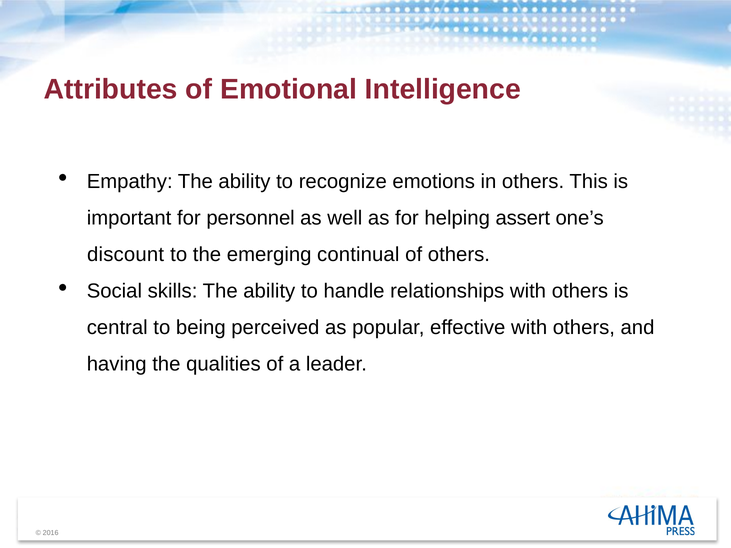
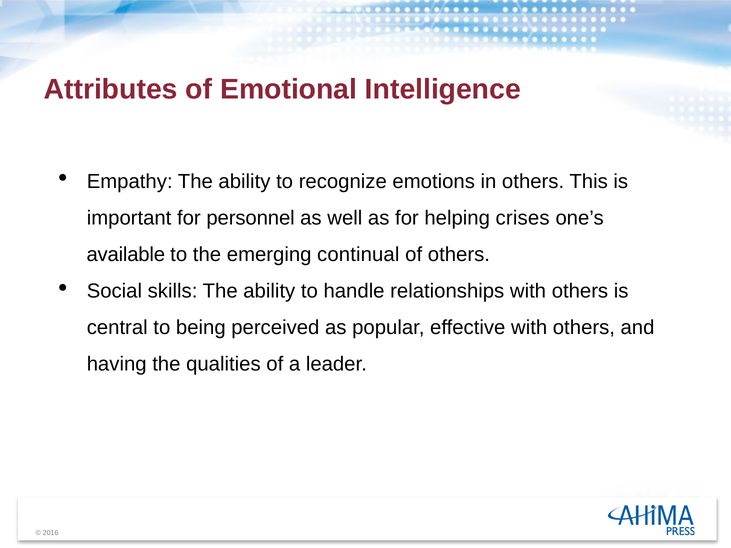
assert: assert -> crises
discount: discount -> available
